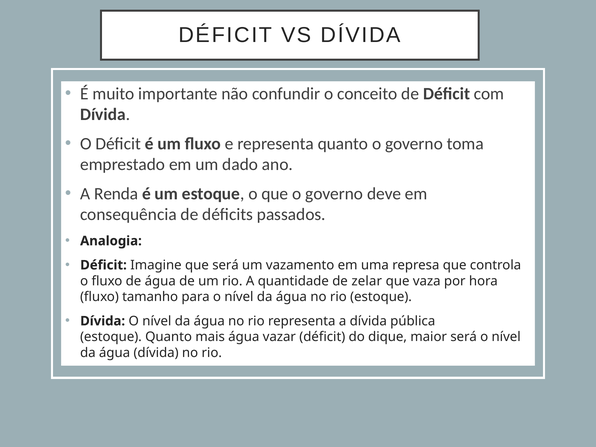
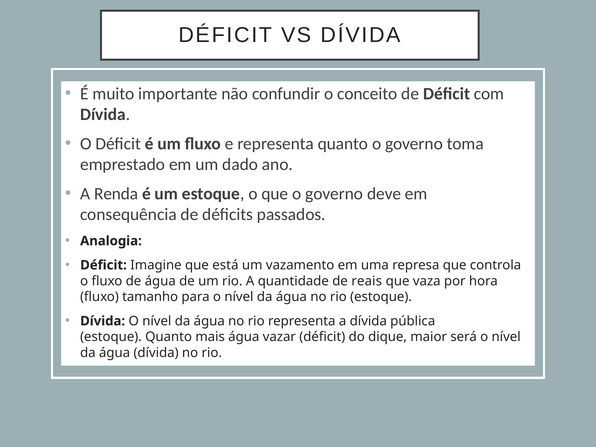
que será: será -> está
zelar: zelar -> reais
